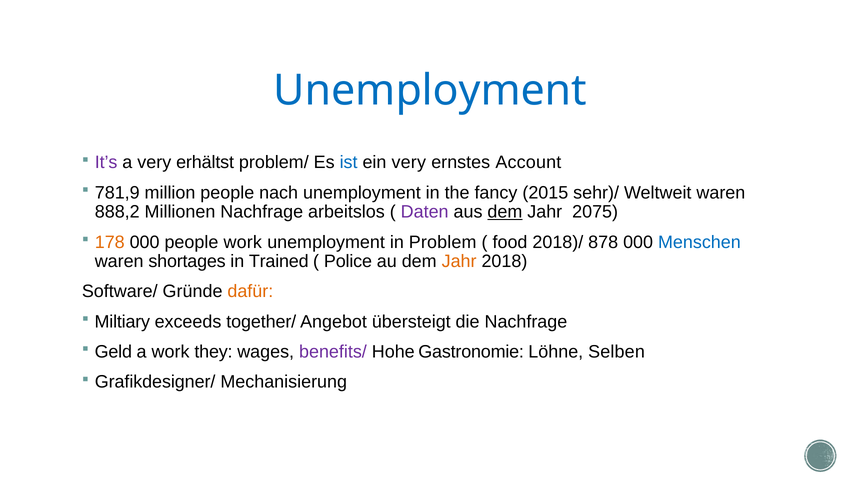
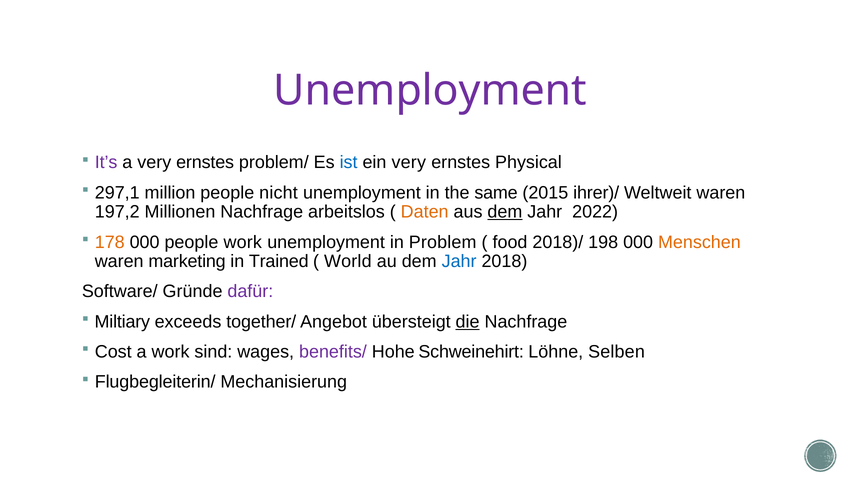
Unemployment at (430, 91) colour: blue -> purple
a very erhältst: erhältst -> ernstes
Account: Account -> Physical
781,9: 781,9 -> 297,1
nach: nach -> nicht
fancy: fancy -> same
sehr)/: sehr)/ -> ihrer)/
888,2: 888,2 -> 197,2
Daten colour: purple -> orange
2075: 2075 -> 2022
878: 878 -> 198
Menschen colour: blue -> orange
shortages: shortages -> marketing
Police: Police -> World
Jahr at (459, 261) colour: orange -> blue
dafür colour: orange -> purple
die underline: none -> present
Geld: Geld -> Cost
they: they -> sind
Gastronomie: Gastronomie -> Schweinehirt
Grafikdesigner/: Grafikdesigner/ -> Flugbegleiterin/
